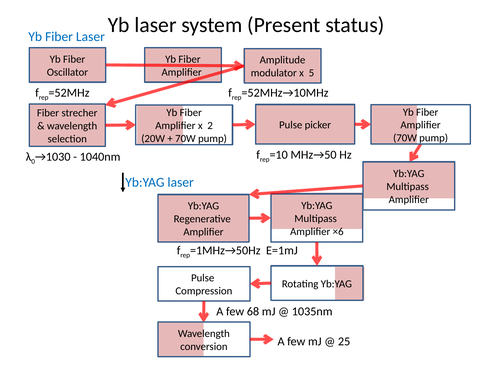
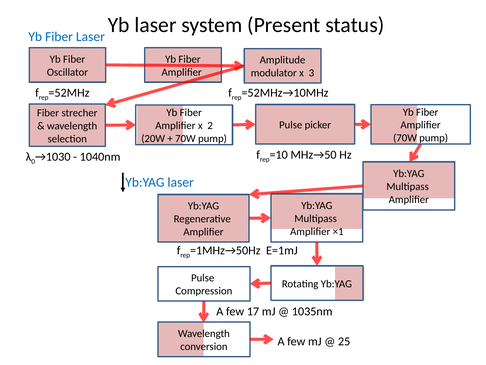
5: 5 -> 3
×6: ×6 -> ×1
68: 68 -> 17
